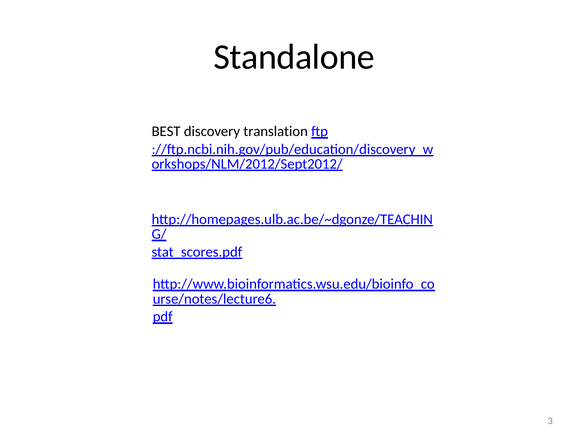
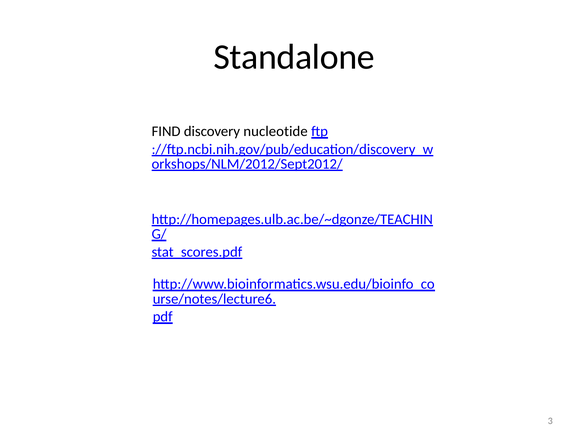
BEST: BEST -> FIND
translation: translation -> nucleotide
